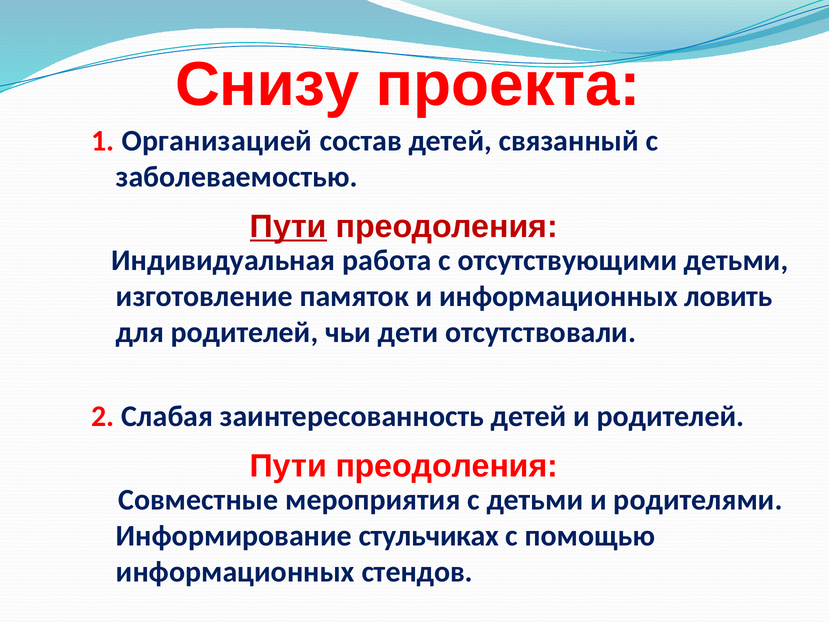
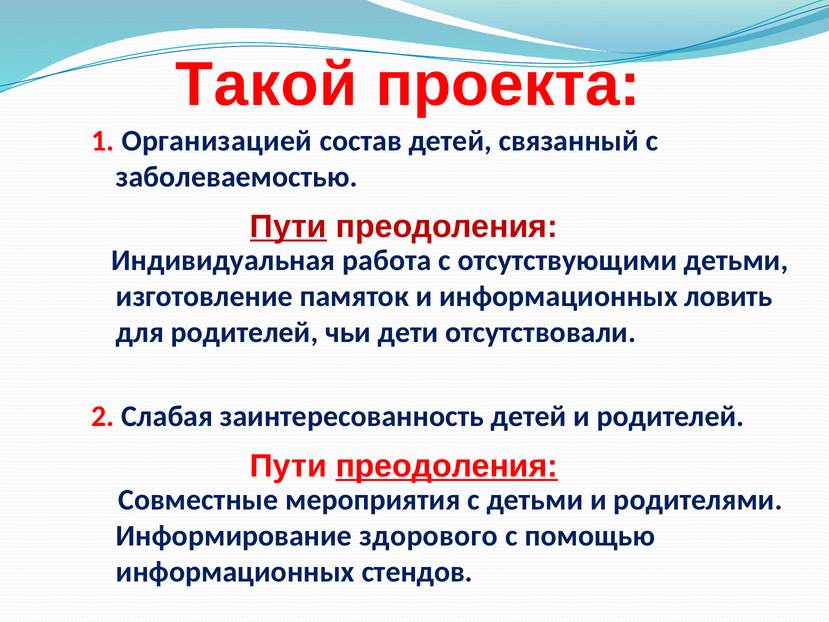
Снизу: Снизу -> Такой
преодоления at (447, 466) underline: none -> present
стульчиках: стульчиках -> здорового
